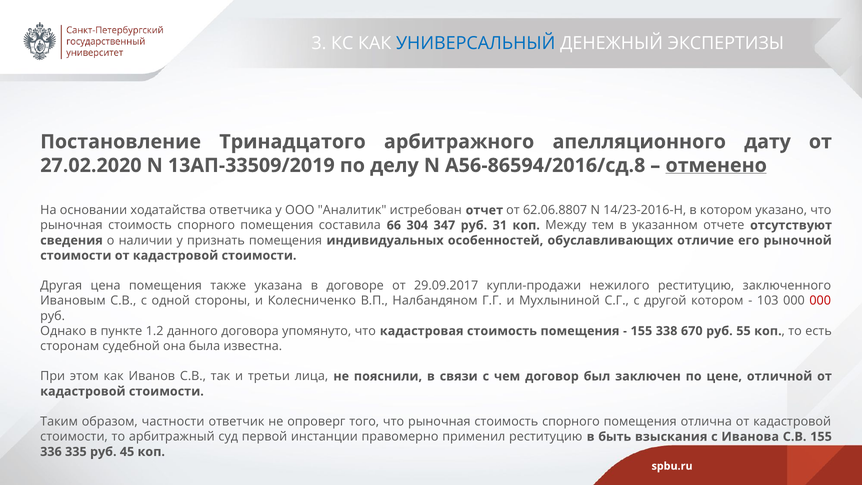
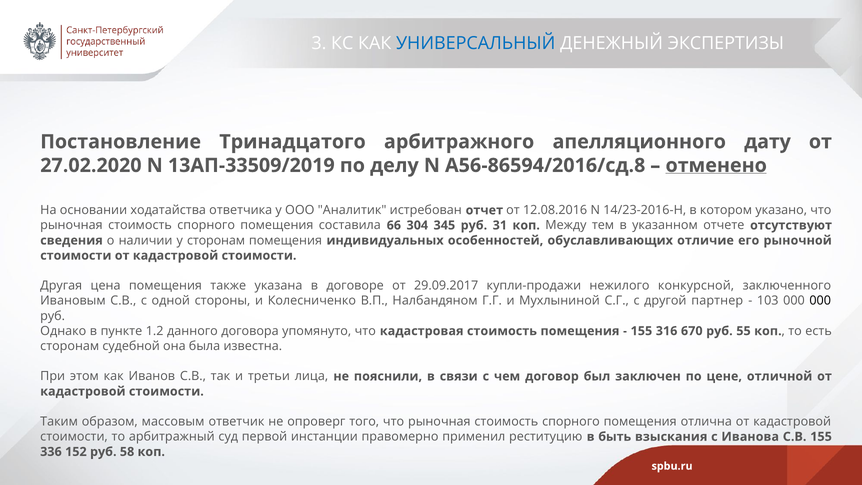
62.06.8807: 62.06.8807 -> 12.08.2016
347: 347 -> 345
у признать: признать -> сторонам
нежилого реституцию: реституцию -> конкурсной
другой котором: котором -> партнер
000 at (820, 301) colour: red -> black
338: 338 -> 316
частности: частности -> массовым
335: 335 -> 152
45: 45 -> 58
